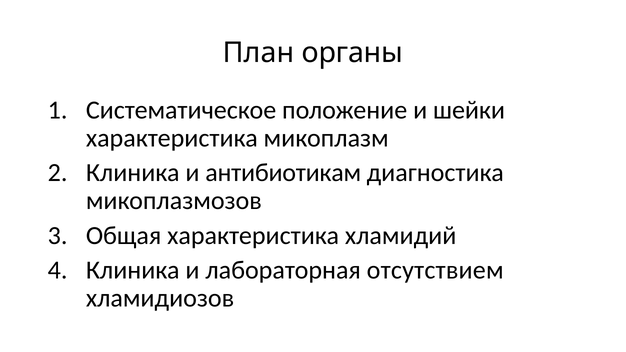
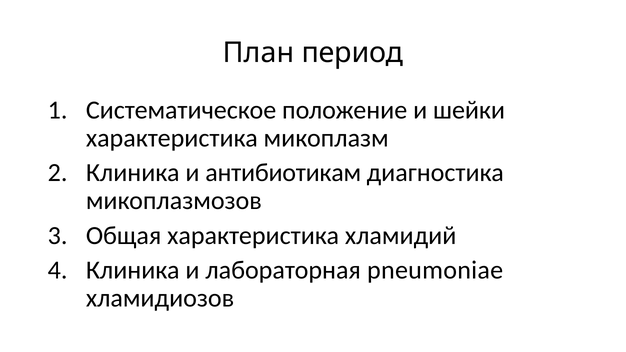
органы: органы -> период
отсутствием: отсутствием -> pneumoniae
